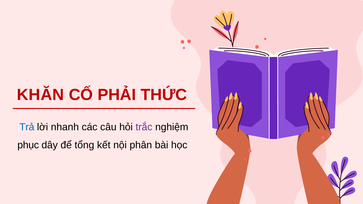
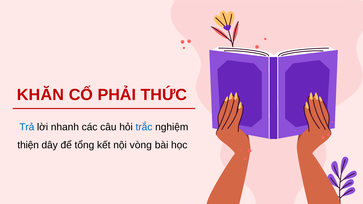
trắc colour: purple -> blue
phục: phục -> thiện
phân: phân -> vòng
